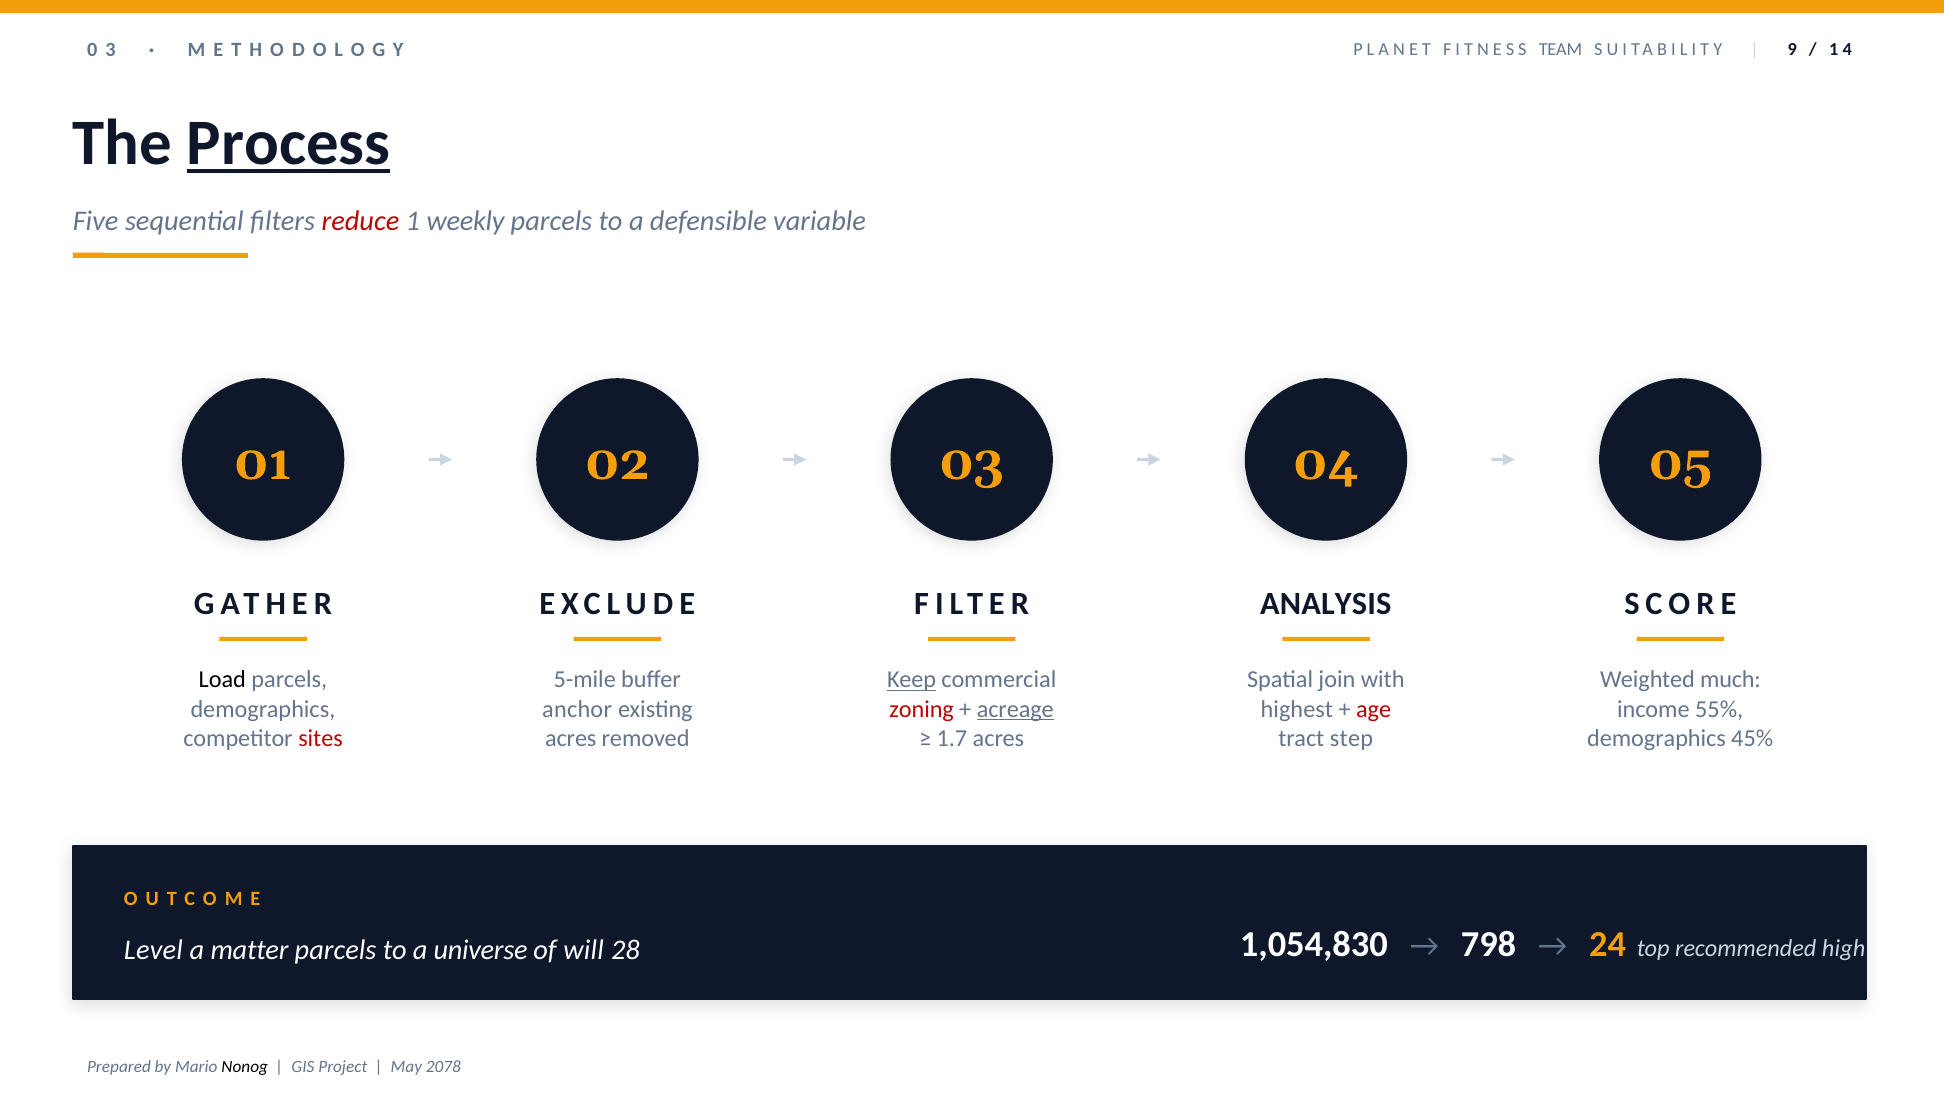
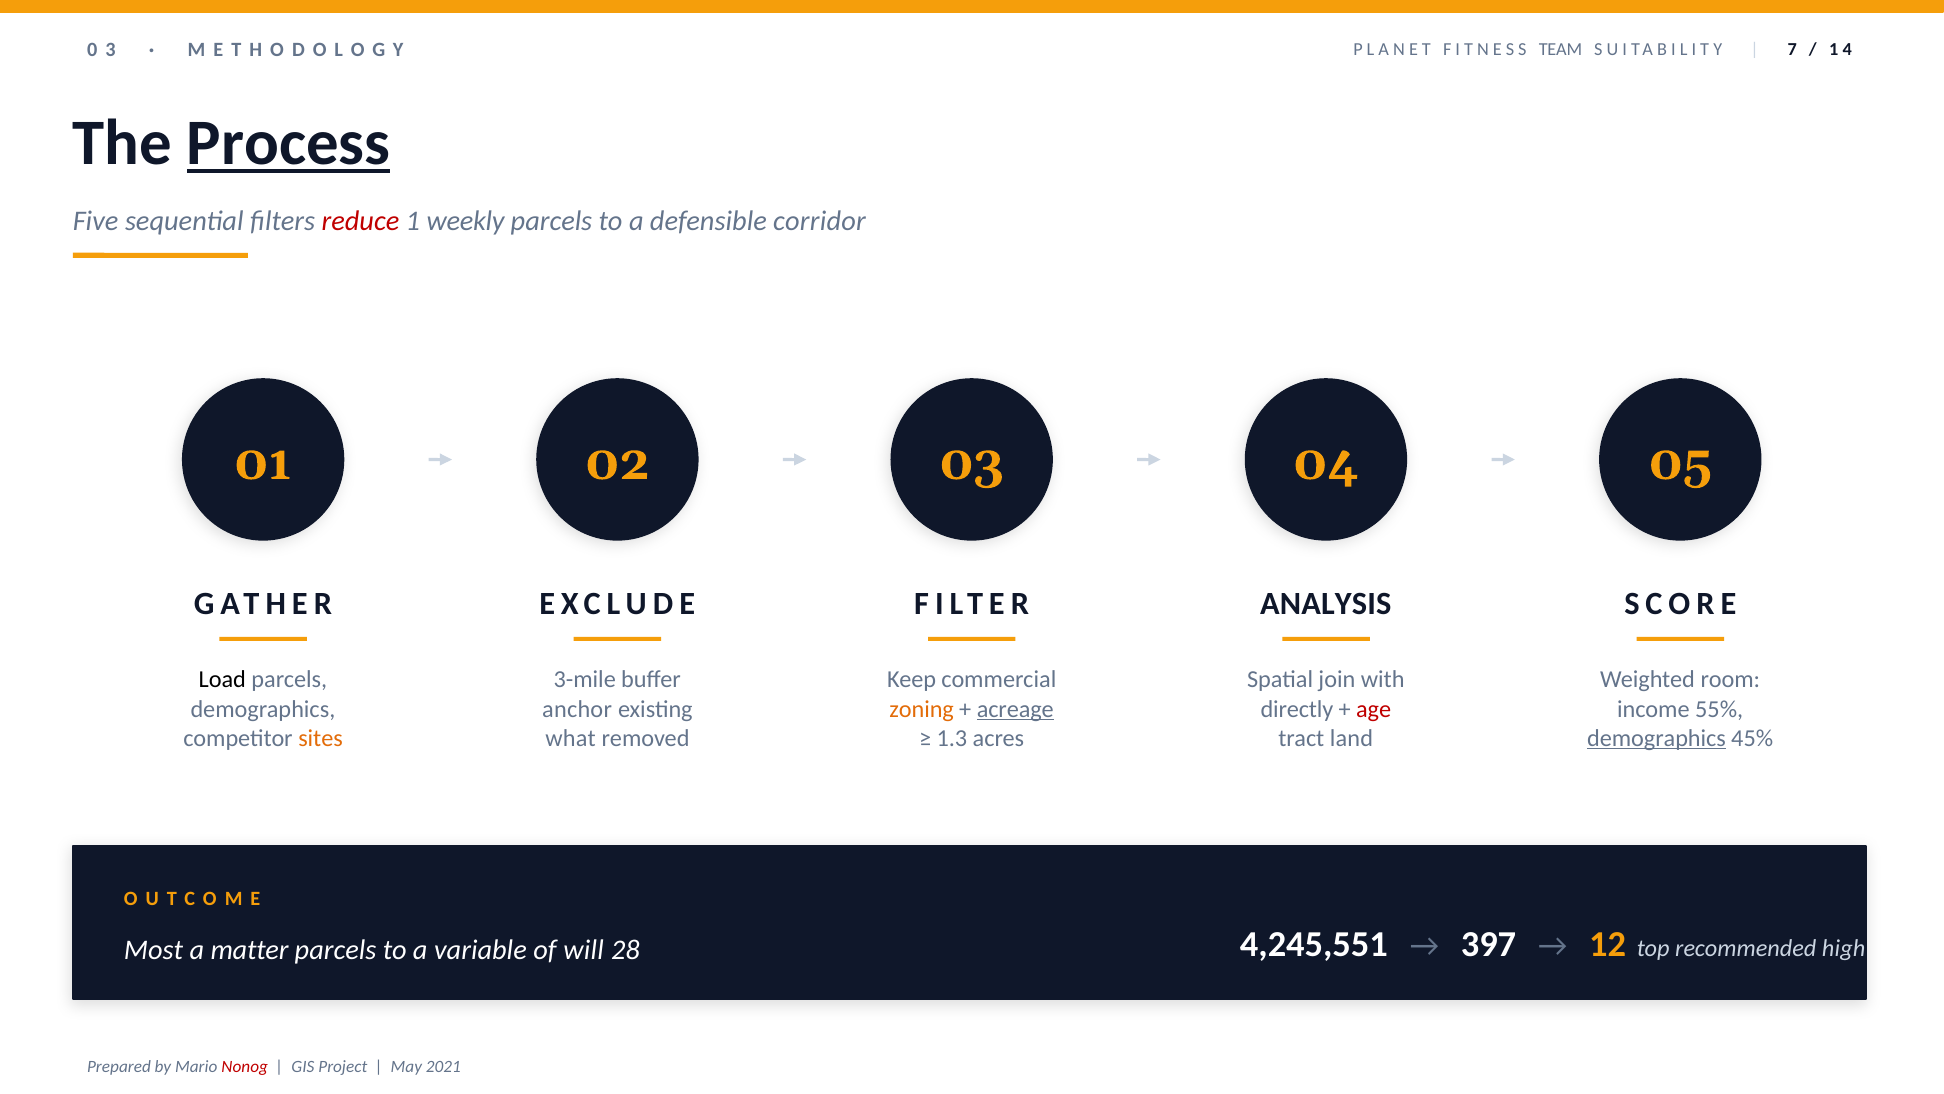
9: 9 -> 7
variable: variable -> corridor
5-mile: 5-mile -> 3-mile
Keep underline: present -> none
much: much -> room
zoning colour: red -> orange
highest: highest -> directly
sites colour: red -> orange
acres at (571, 738): acres -> what
1.7: 1.7 -> 1.3
step: step -> land
demographics at (1656, 738) underline: none -> present
Level: Level -> Most
universe: universe -> variable
1,054,830: 1,054,830 -> 4,245,551
798: 798 -> 397
24: 24 -> 12
Nonog colour: black -> red
2078: 2078 -> 2021
